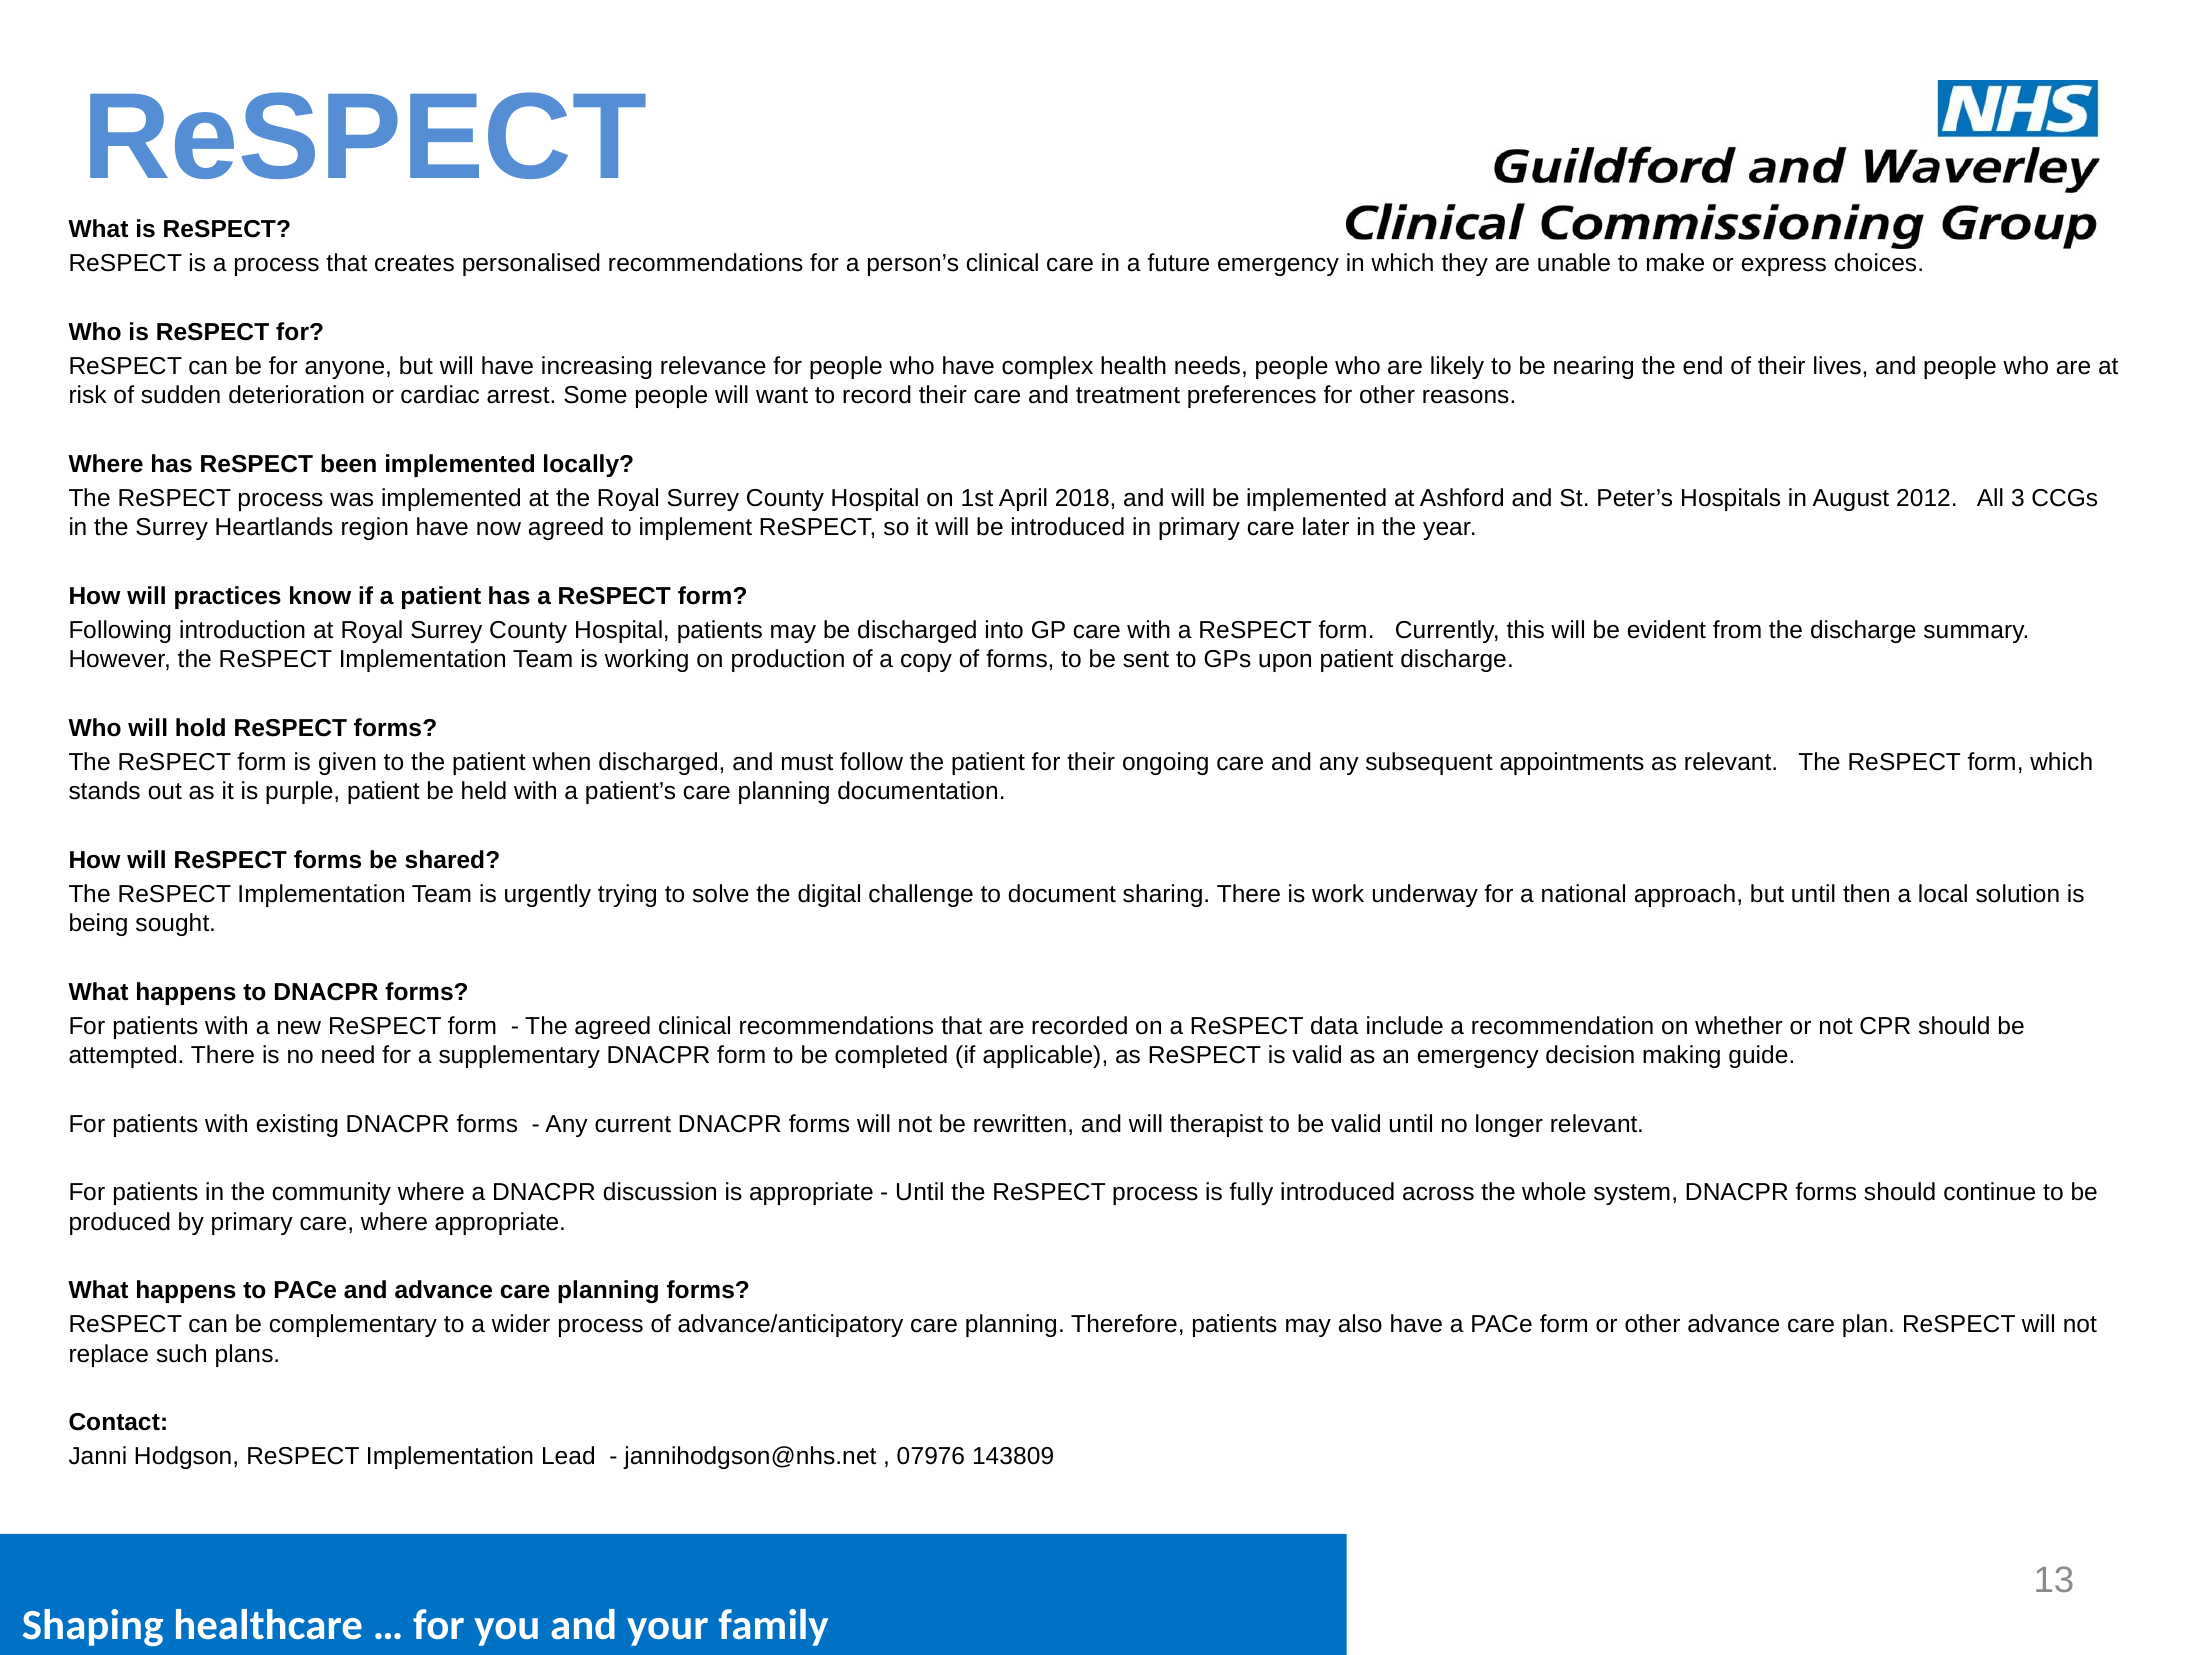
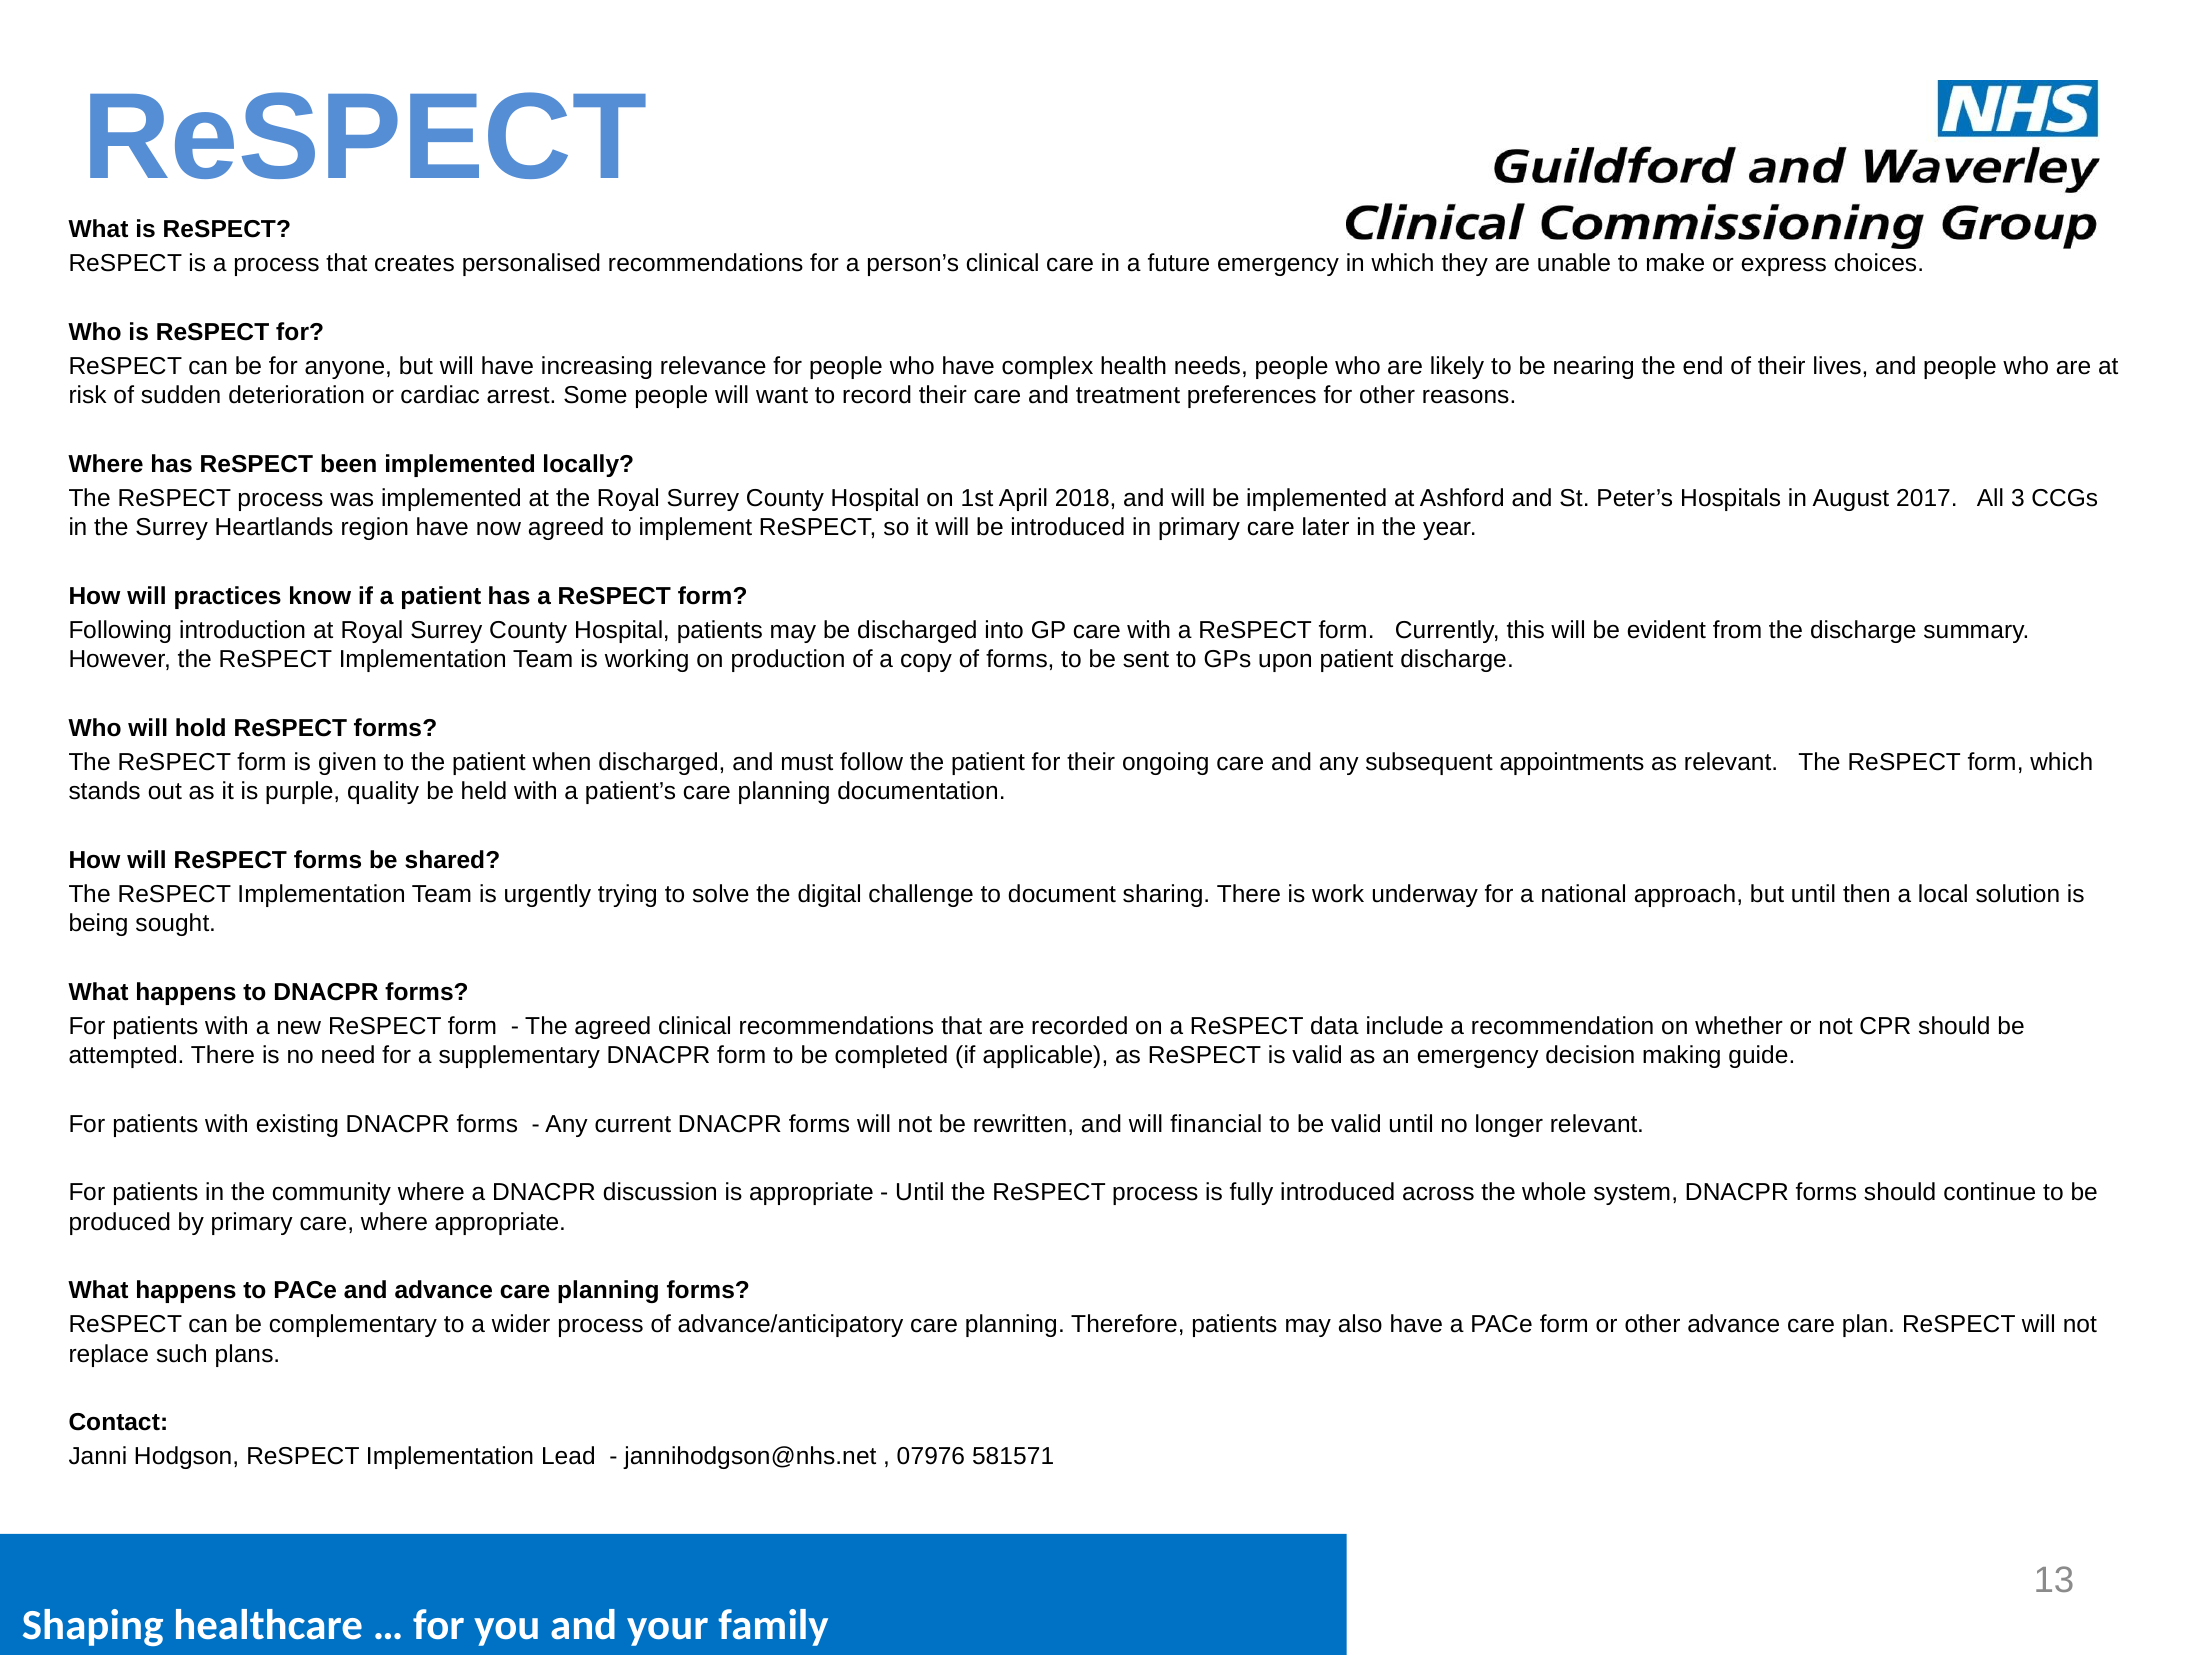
2012: 2012 -> 2017
purple patient: patient -> quality
therapist: therapist -> financial
143809: 143809 -> 581571
